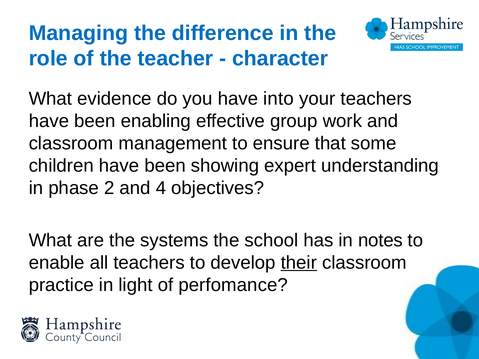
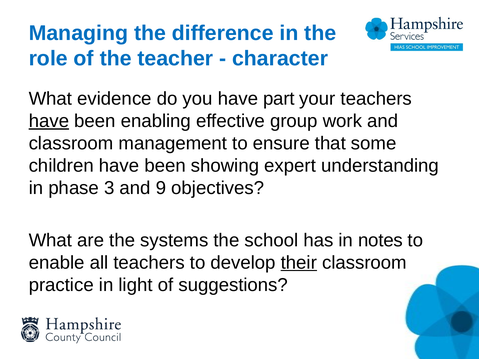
into: into -> part
have at (49, 121) underline: none -> present
2: 2 -> 3
4: 4 -> 9
perfomance: perfomance -> suggestions
